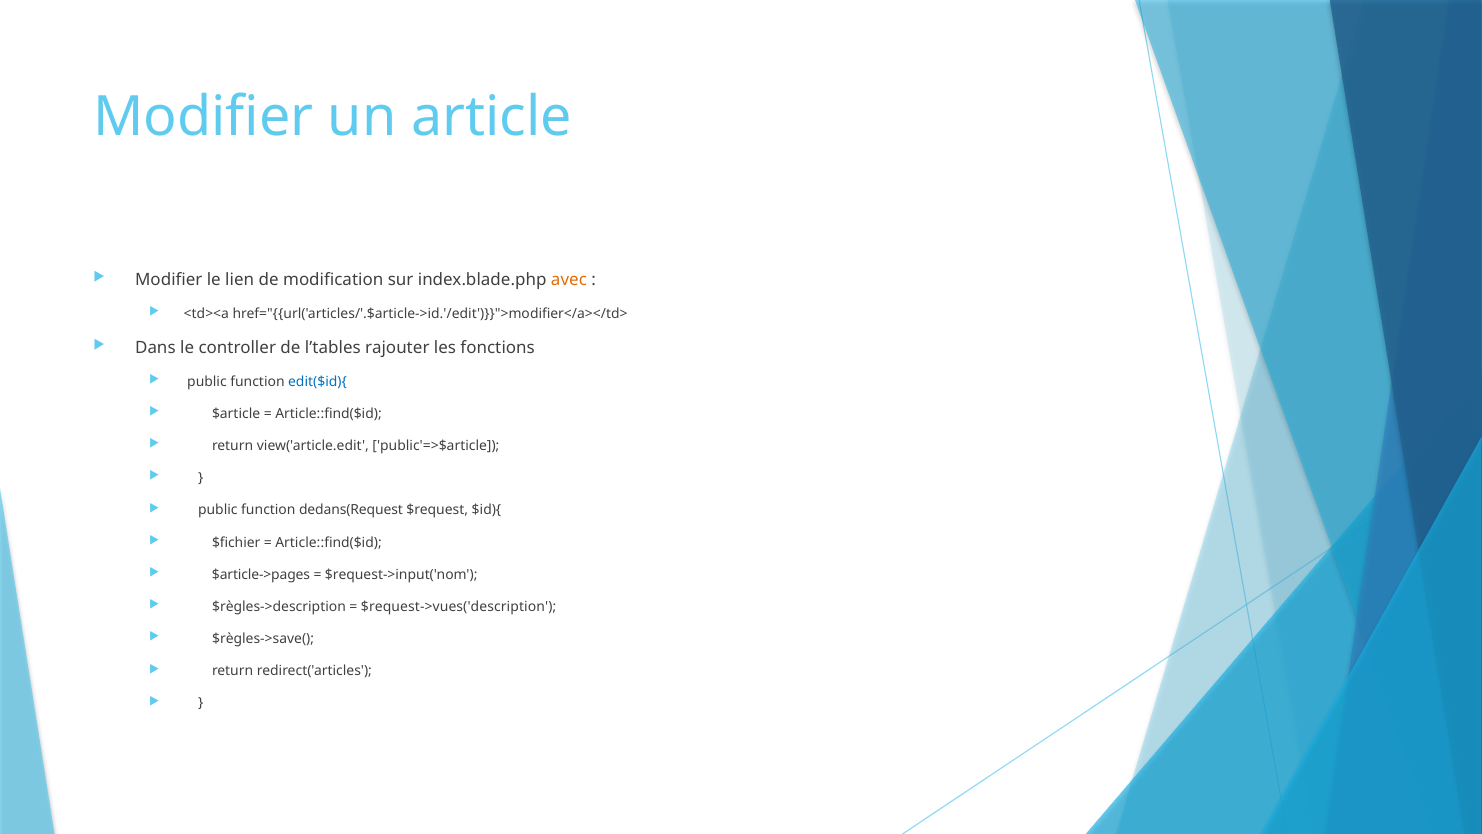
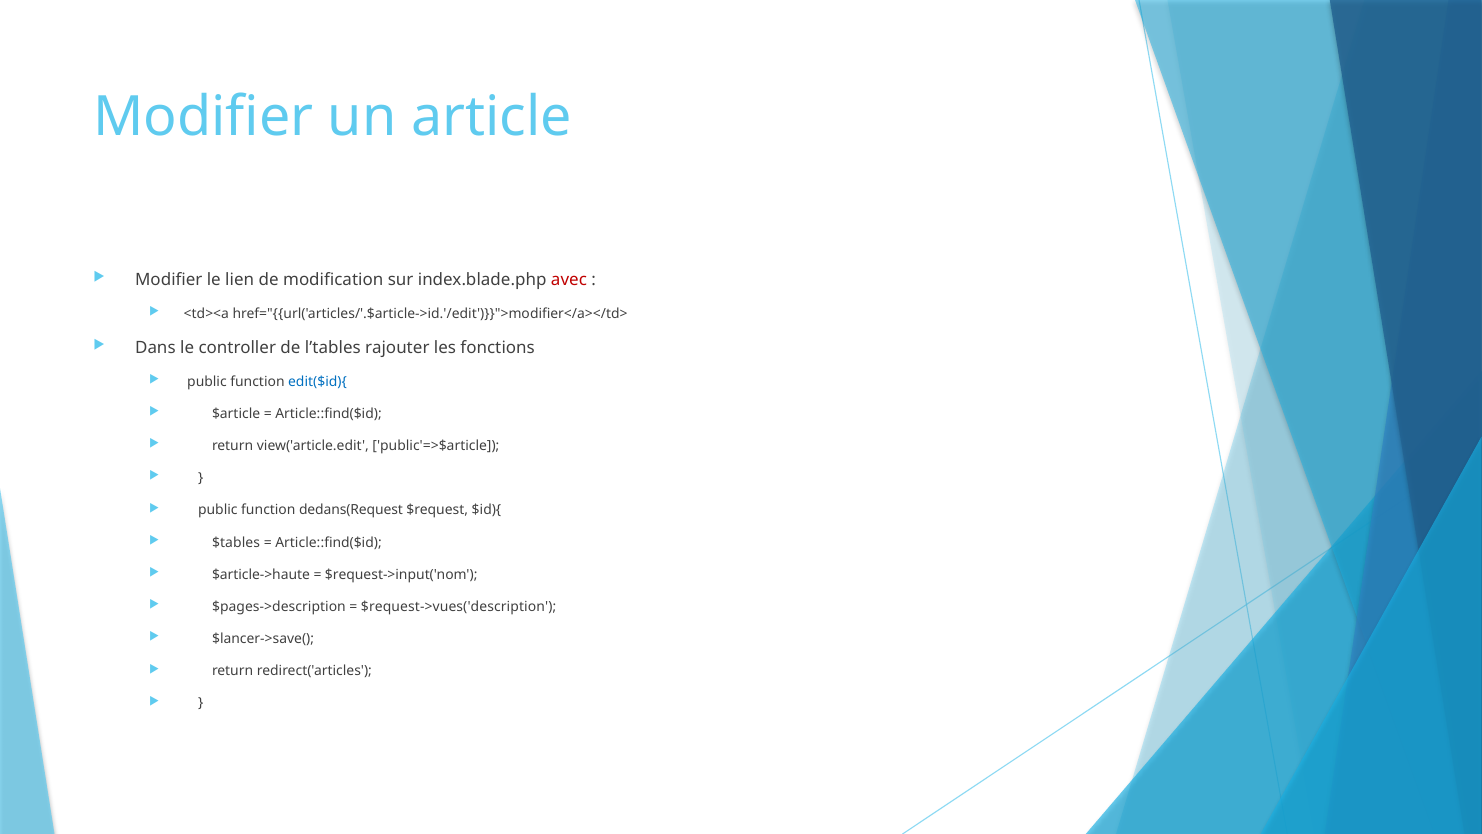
avec colour: orange -> red
$fichier: $fichier -> $tables
$article->pages: $article->pages -> $article->haute
$règles->description: $règles->description -> $pages->description
$règles->save(: $règles->save( -> $lancer->save(
